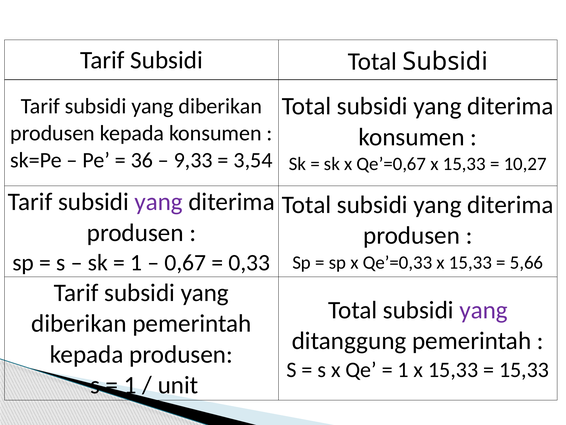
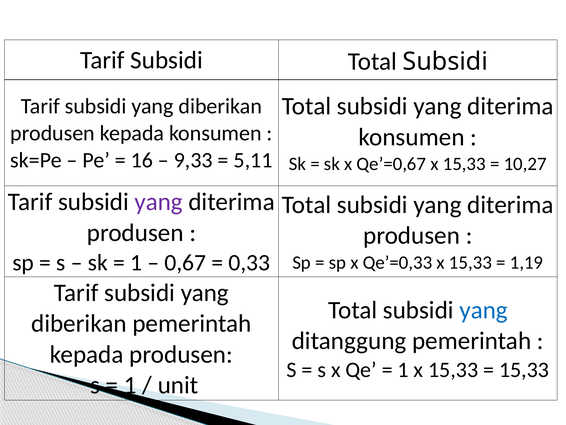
36: 36 -> 16
3,54: 3,54 -> 5,11
5,66: 5,66 -> 1,19
yang at (484, 310) colour: purple -> blue
